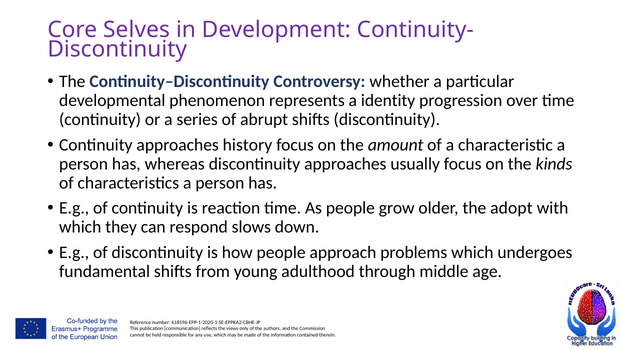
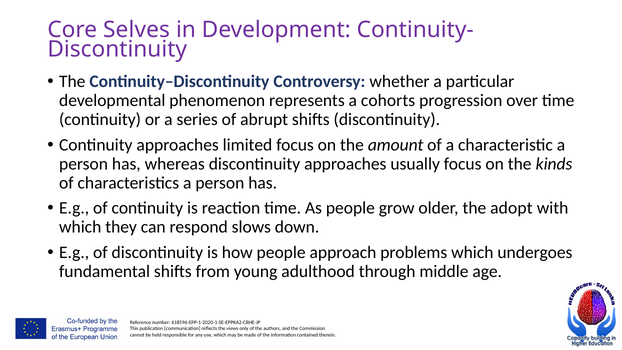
identity: identity -> cohorts
history: history -> limited
